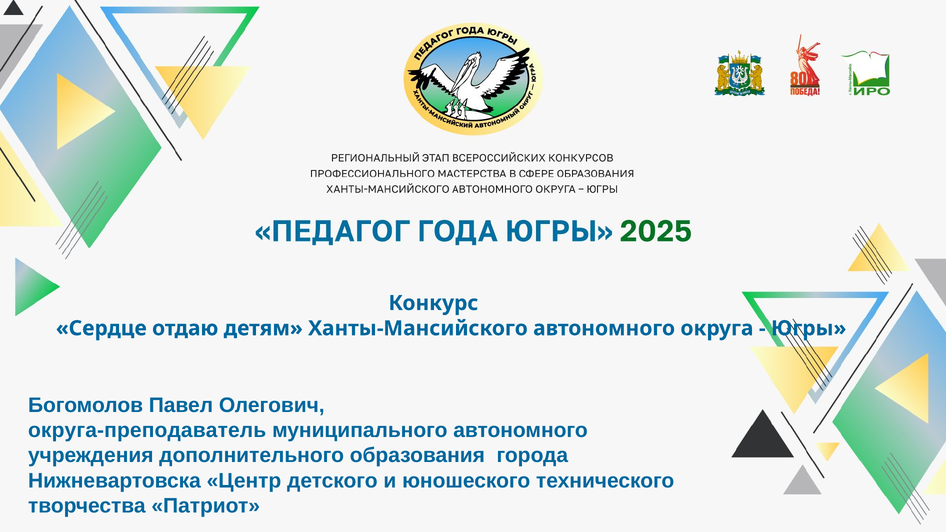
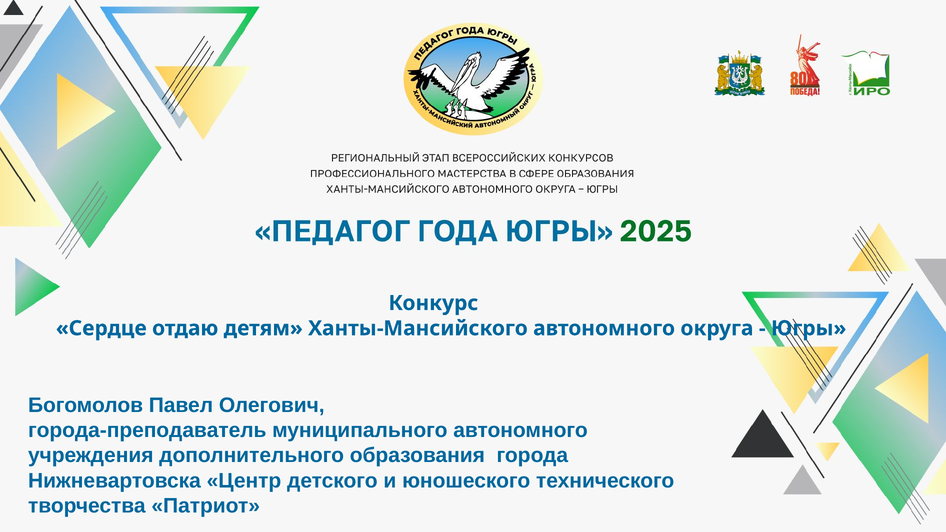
округа-преподаватель: округа-преподаватель -> города-преподаватель
